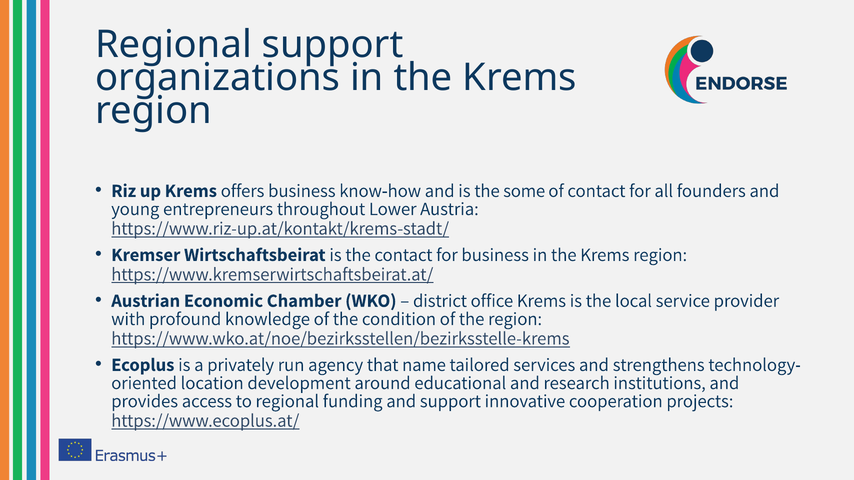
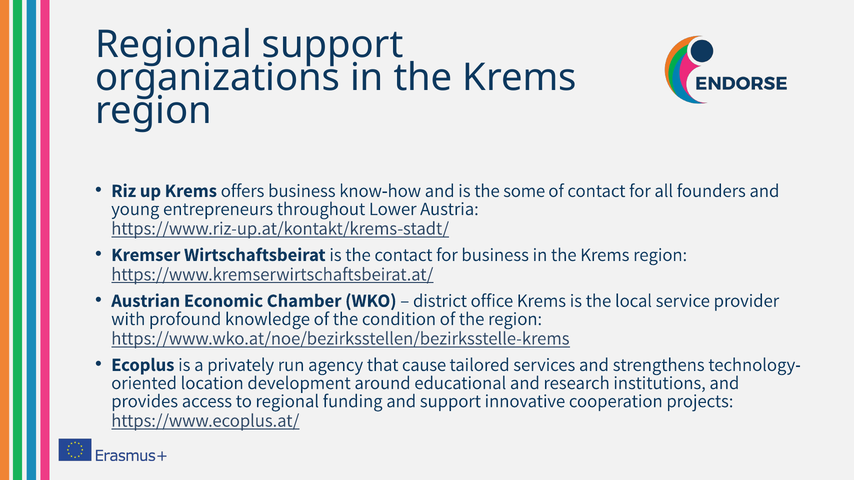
name: name -> cause
